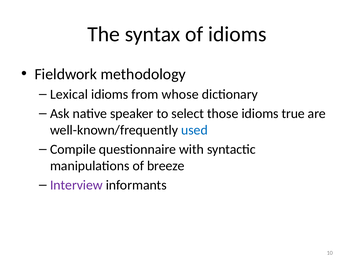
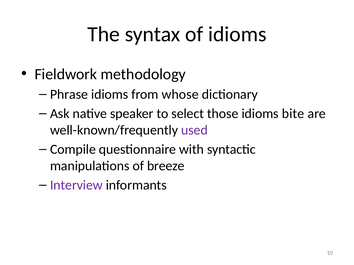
Lexical: Lexical -> Phrase
true: true -> bite
used colour: blue -> purple
